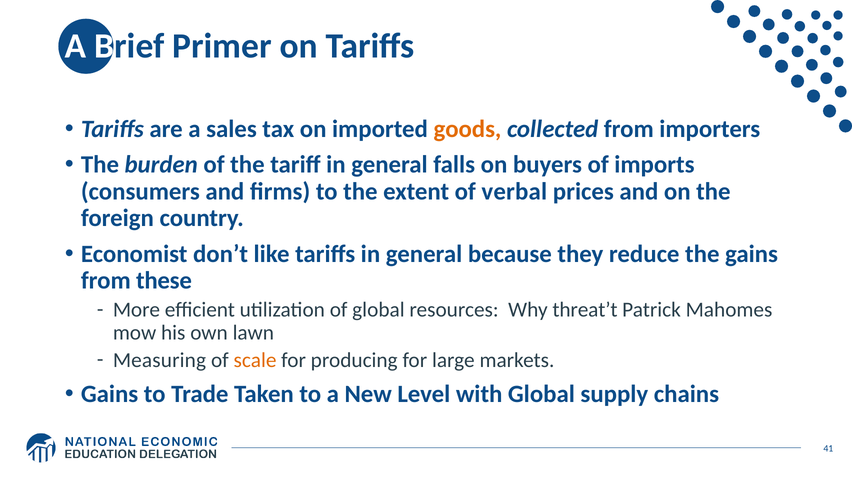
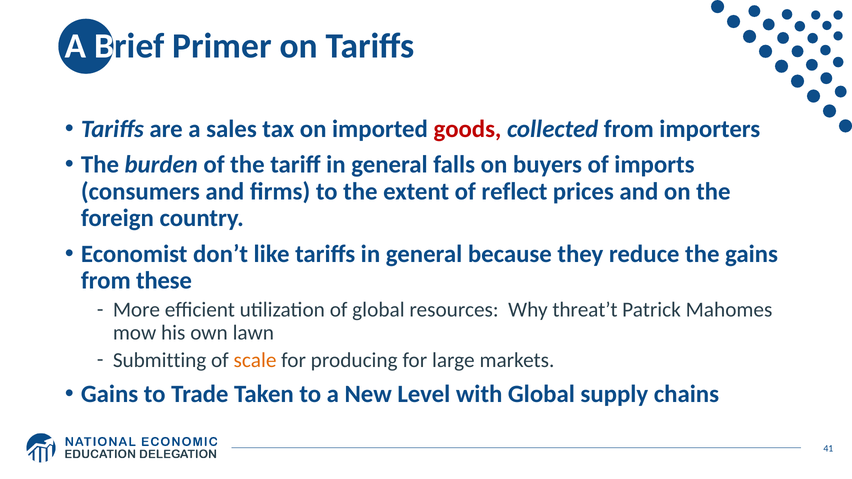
goods colour: orange -> red
verbal: verbal -> reflect
Measuring: Measuring -> Submitting
